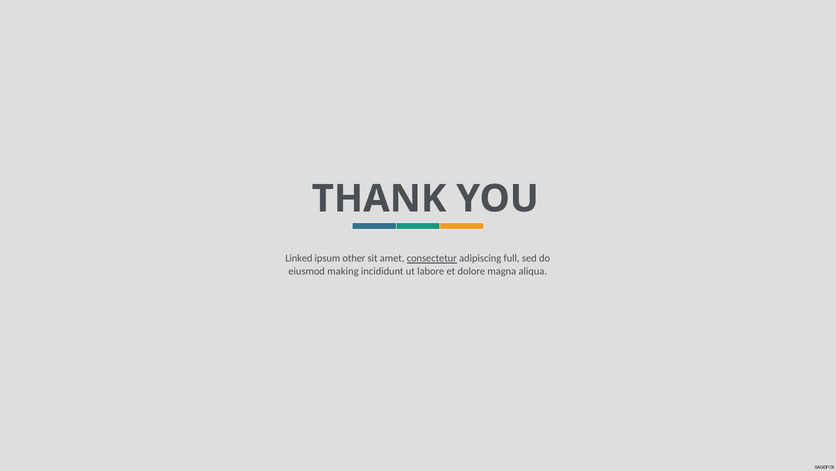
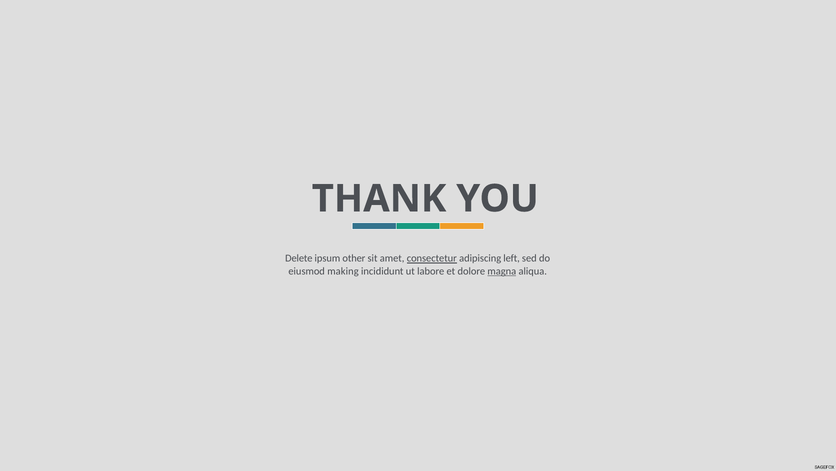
Linked: Linked -> Delete
full: full -> left
magna underline: none -> present
